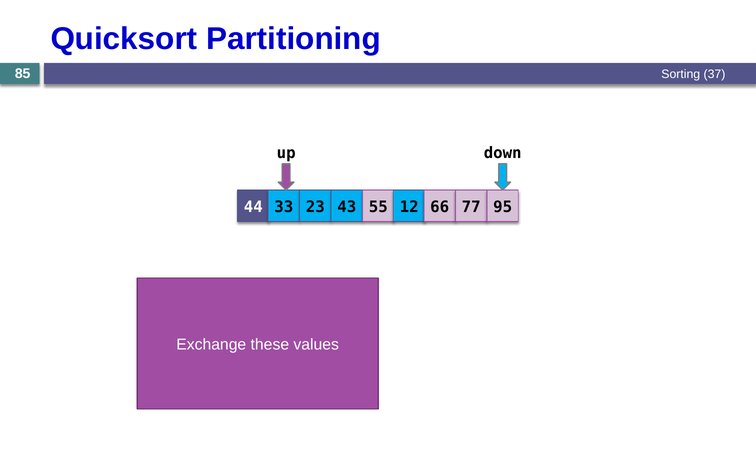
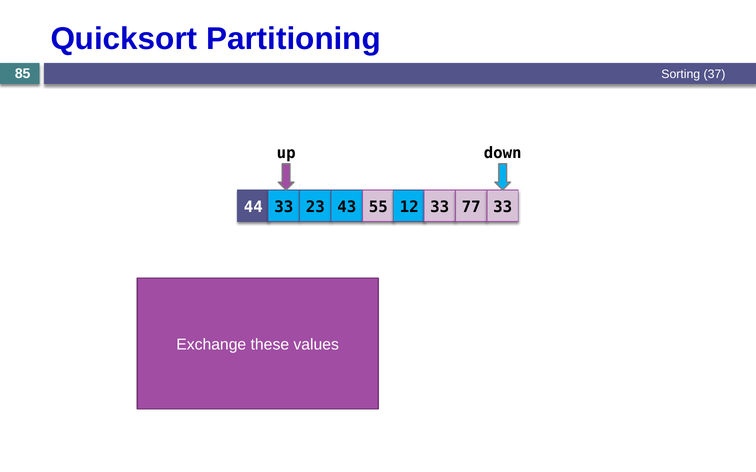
12 66: 66 -> 33
77 95: 95 -> 33
